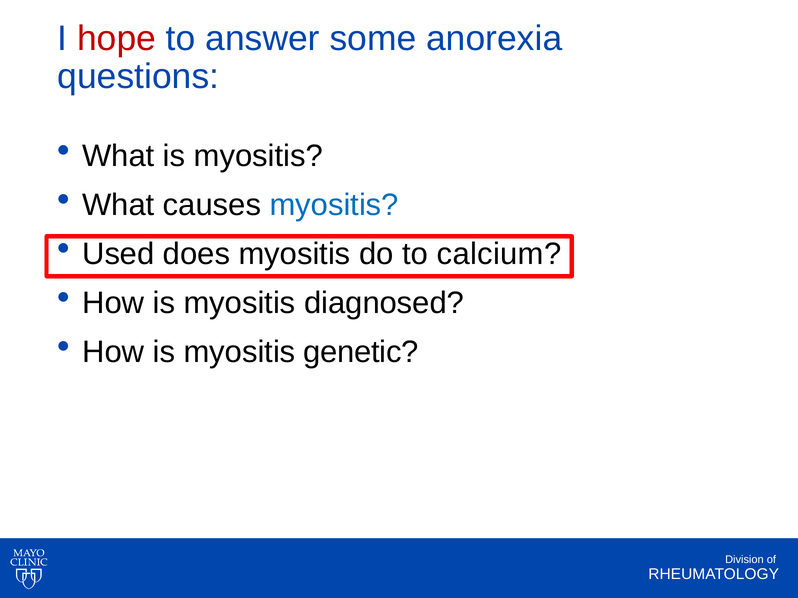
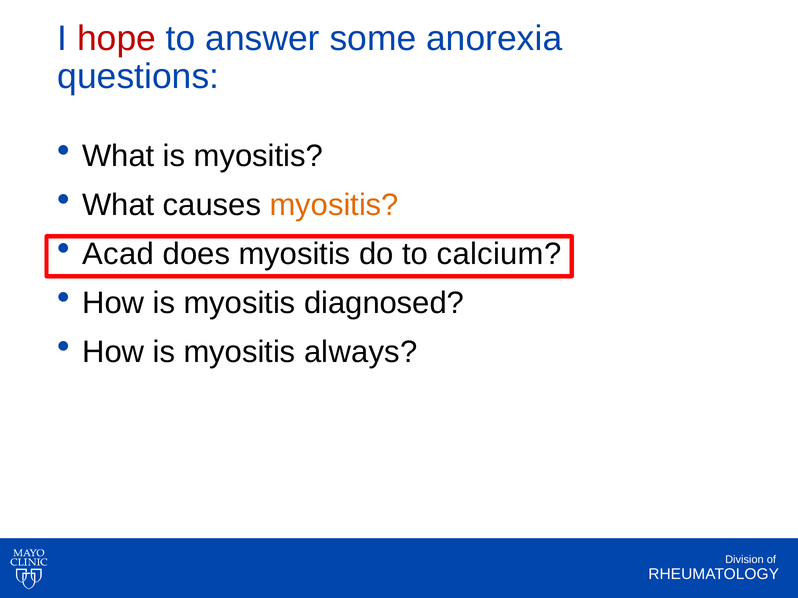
myositis at (334, 205) colour: blue -> orange
Used: Used -> Acad
genetic: genetic -> always
